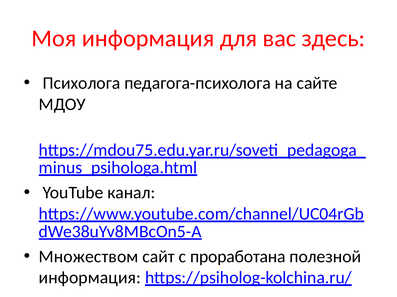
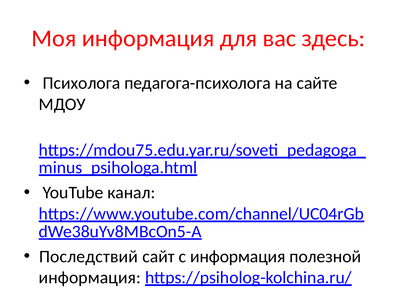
Множеством: Множеством -> Последствий
с проработана: проработана -> информация
